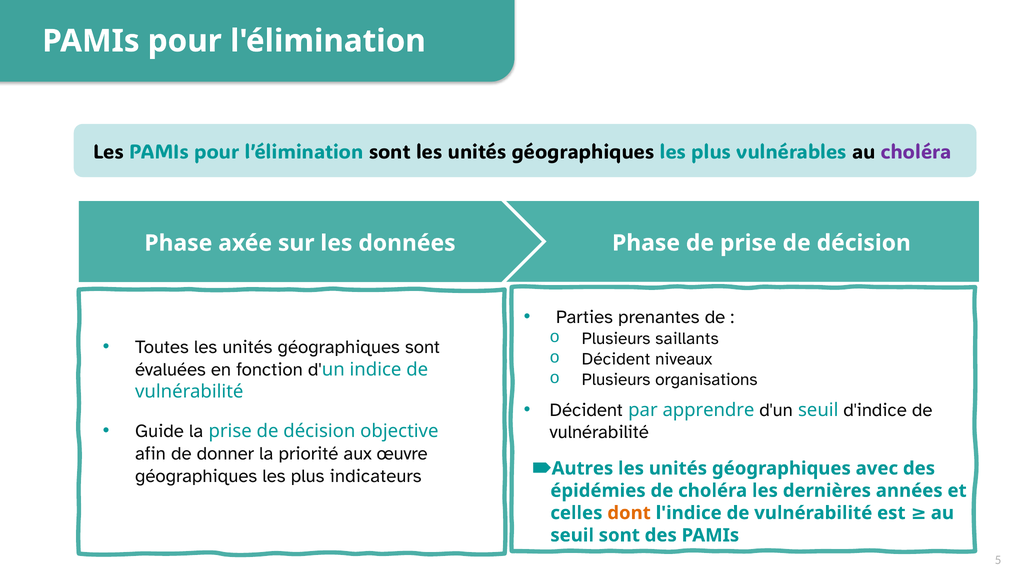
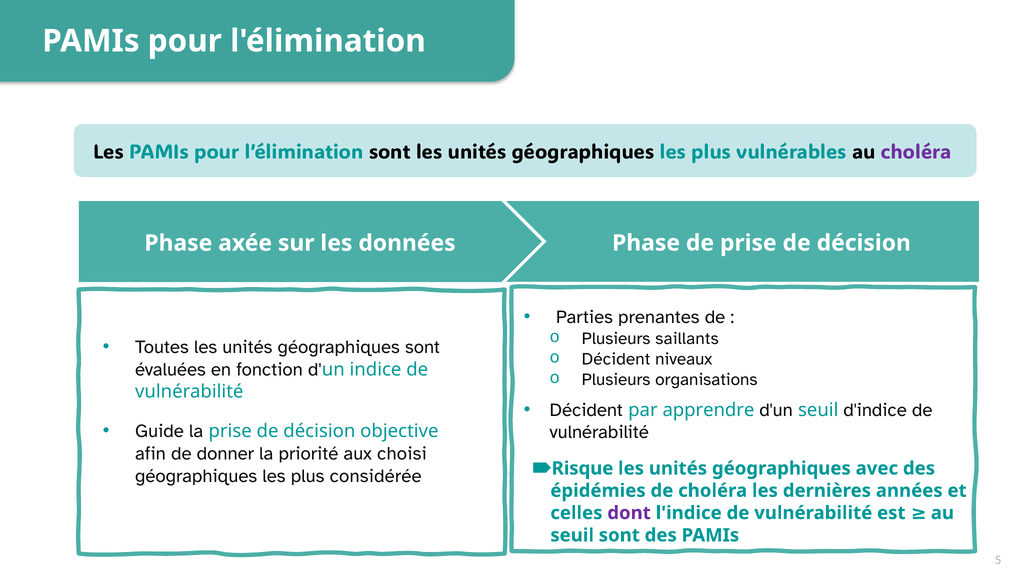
œuvre: œuvre -> choisi
Autres: Autres -> Risque
indicateurs: indicateurs -> considérée
dont colour: orange -> purple
